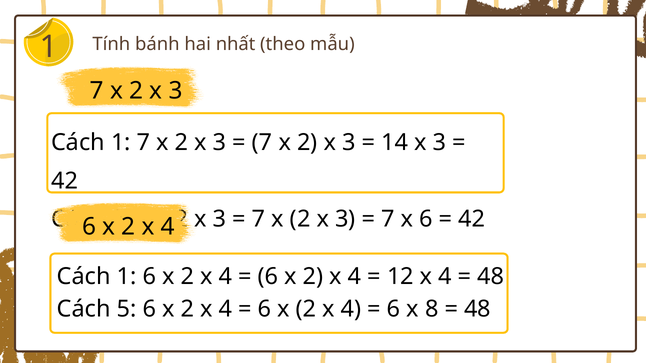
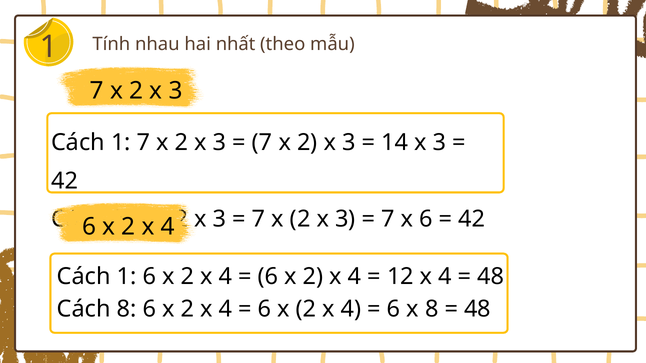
bánh: bánh -> nhau
Cách 5: 5 -> 8
